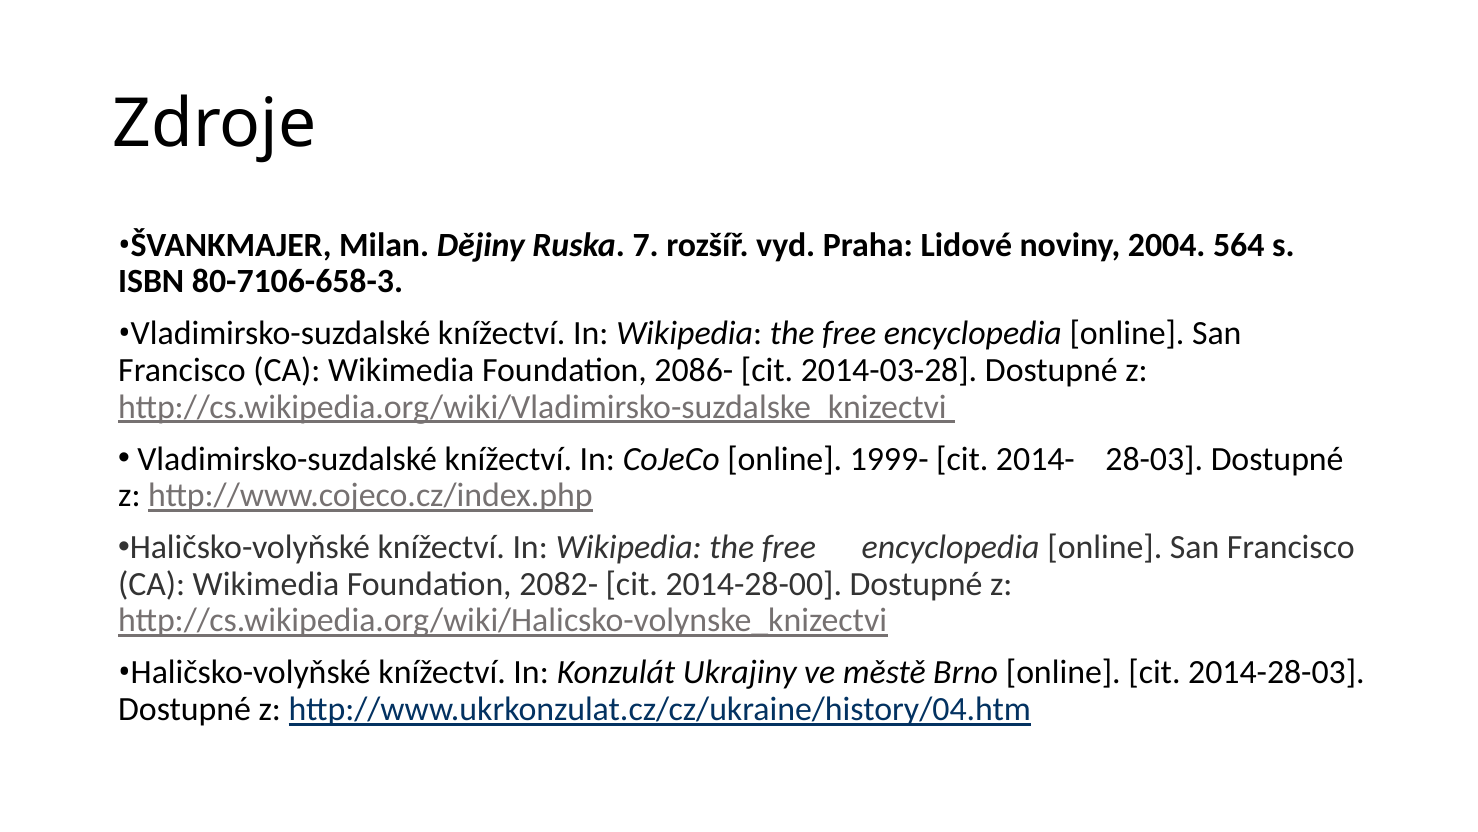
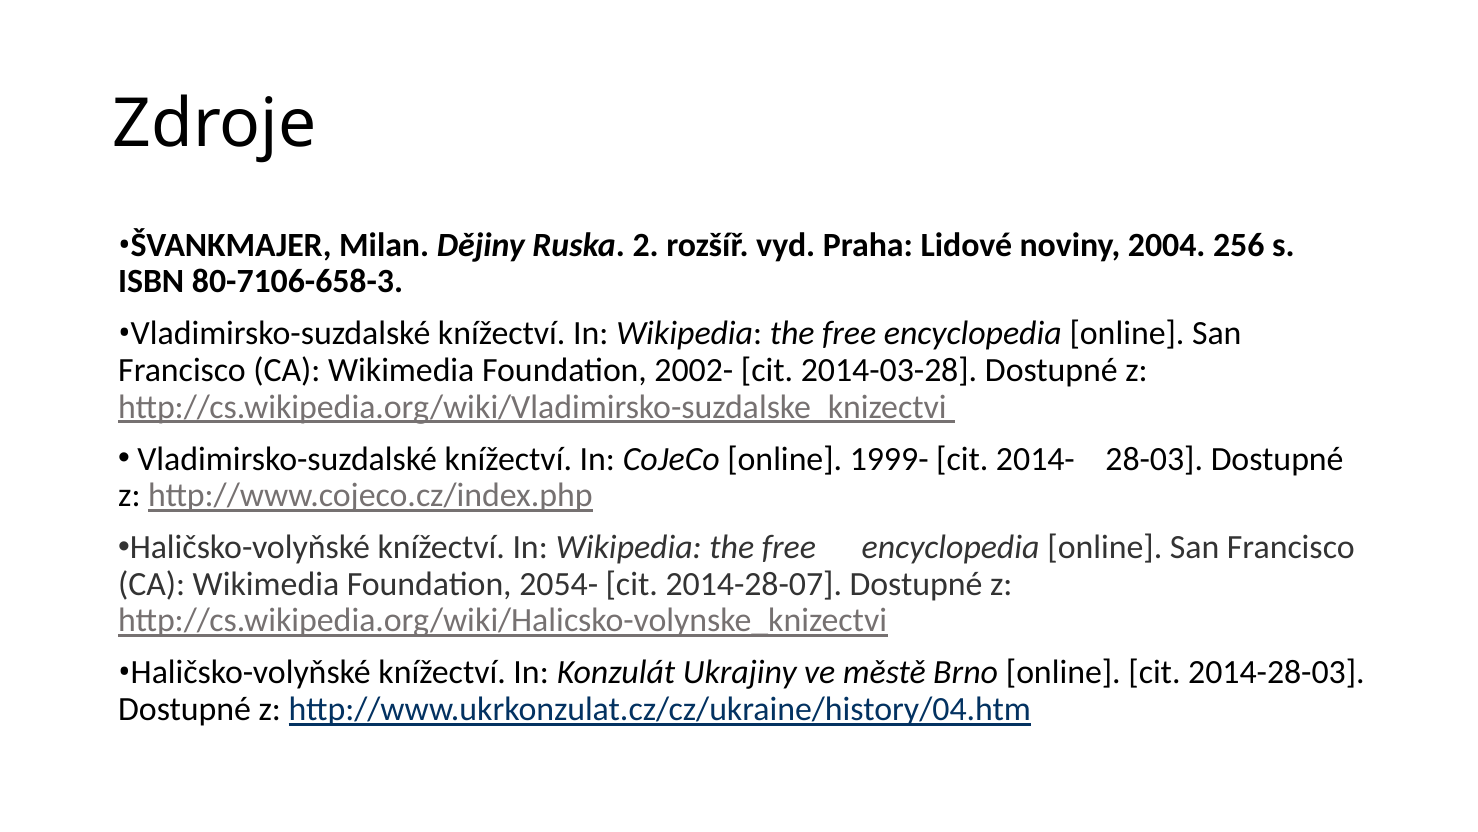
7: 7 -> 2
564: 564 -> 256
2086-: 2086- -> 2002-
2082-: 2082- -> 2054-
2014-28-00: 2014-28-00 -> 2014-28-07
